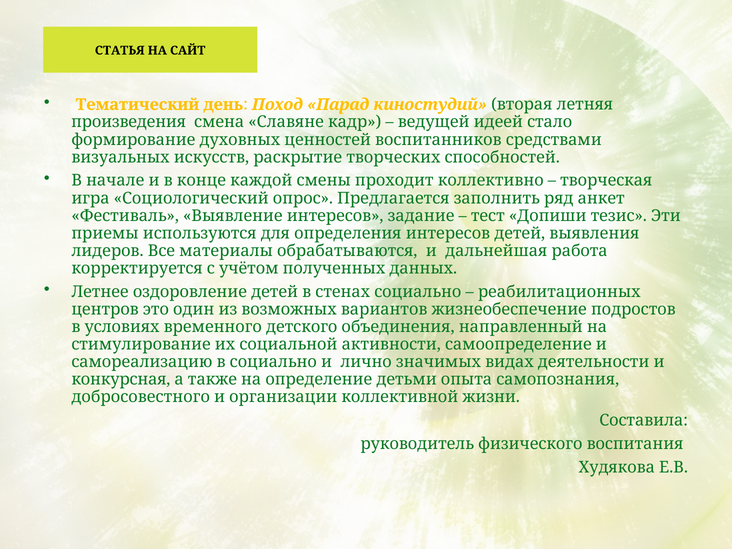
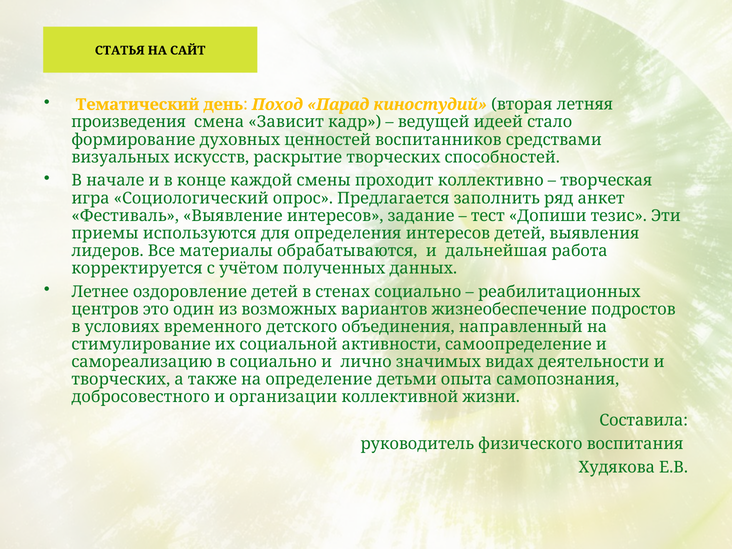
Славяне: Славяне -> Зависит
конкурсная at (121, 380): конкурсная -> творческих
